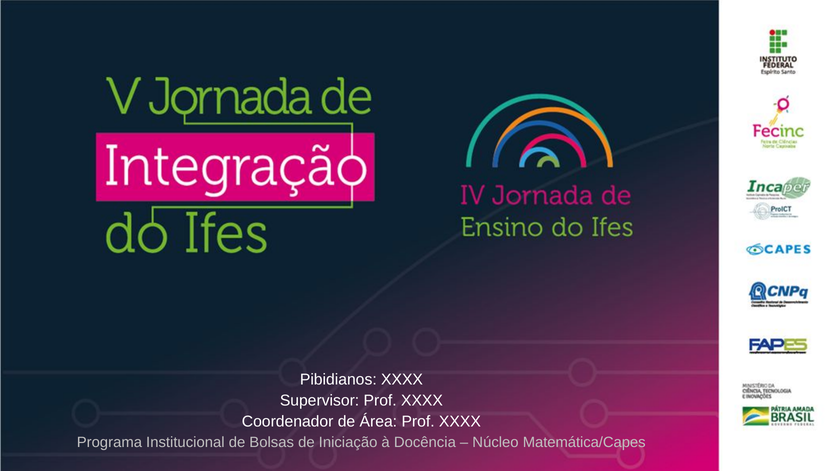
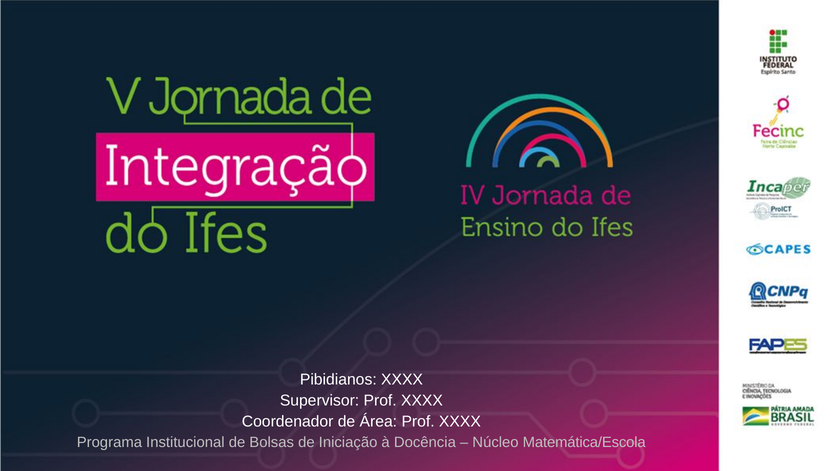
Matemática/Capes: Matemática/Capes -> Matemática/Escola
